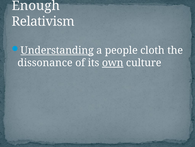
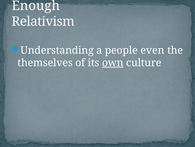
Understanding underline: present -> none
cloth: cloth -> even
dissonance: dissonance -> themselves
